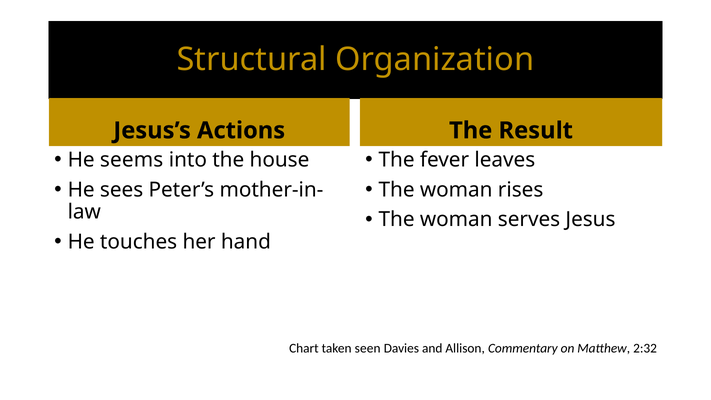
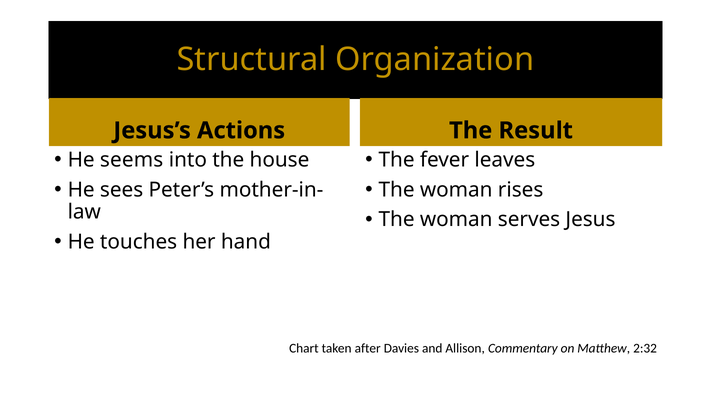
seen: seen -> after
